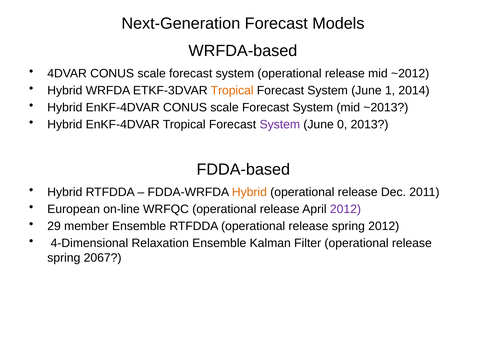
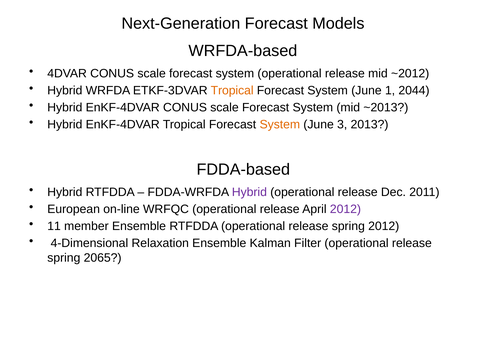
2014: 2014 -> 2044
System at (280, 125) colour: purple -> orange
0: 0 -> 3
Hybrid at (249, 193) colour: orange -> purple
29: 29 -> 11
2067: 2067 -> 2065
